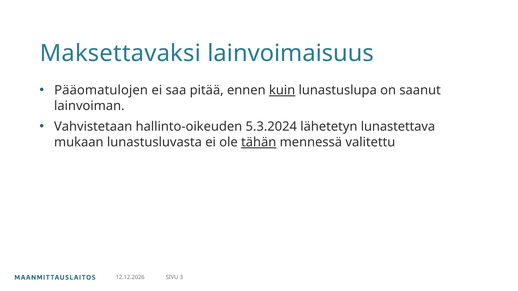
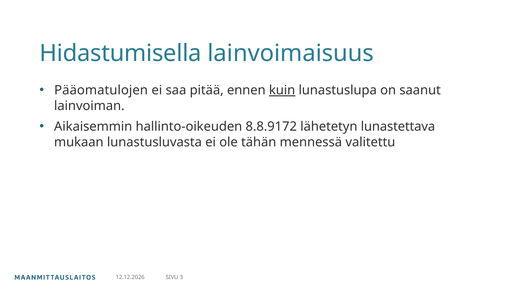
Maksettavaksi: Maksettavaksi -> Hidastumisella
Vahvistetaan: Vahvistetaan -> Aikaisemmin
5.3.2024: 5.3.2024 -> 8.8.9172
tähän underline: present -> none
